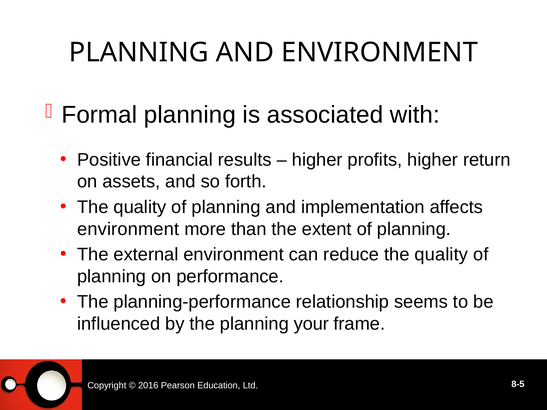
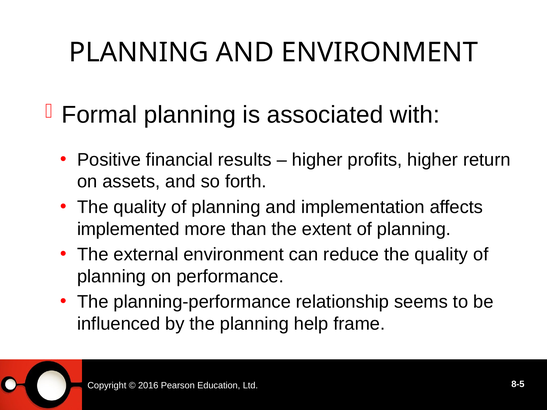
environment at (128, 229): environment -> implemented
your: your -> help
